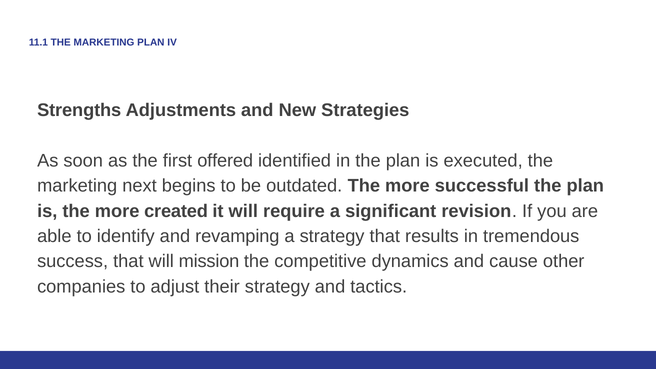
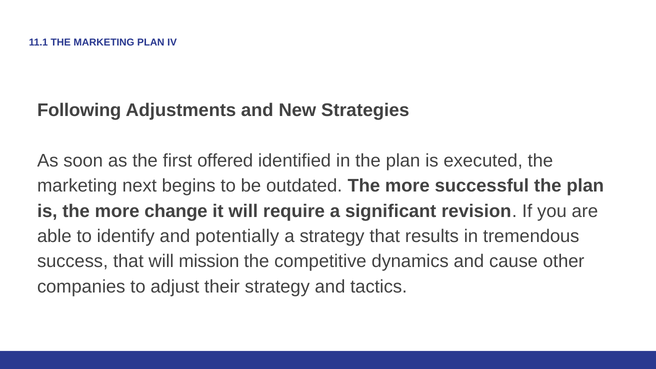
Strengths: Strengths -> Following
created: created -> change
revamping: revamping -> potentially
